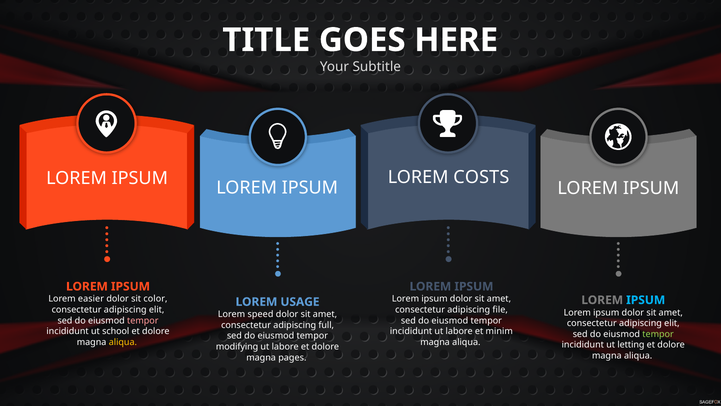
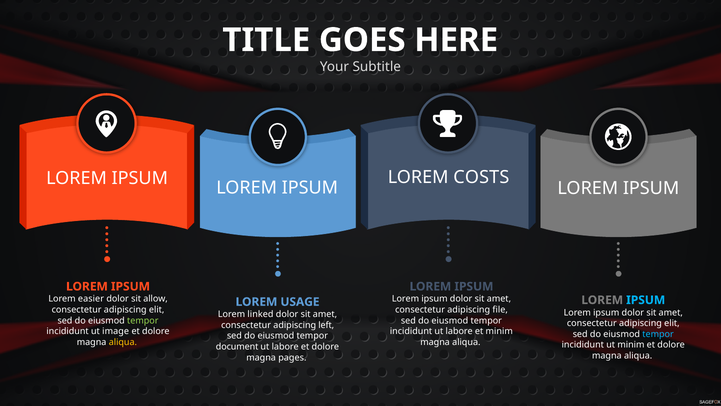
color: color -> allow
speed: speed -> linked
tempor at (143, 320) colour: pink -> light green
full: full -> left
school: school -> image
tempor at (658, 334) colour: light green -> light blue
ut letting: letting -> minim
modifying: modifying -> document
